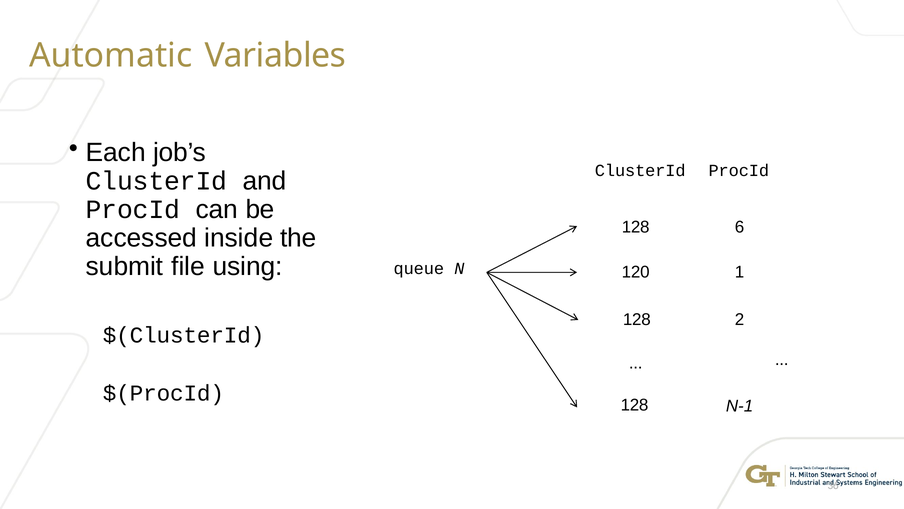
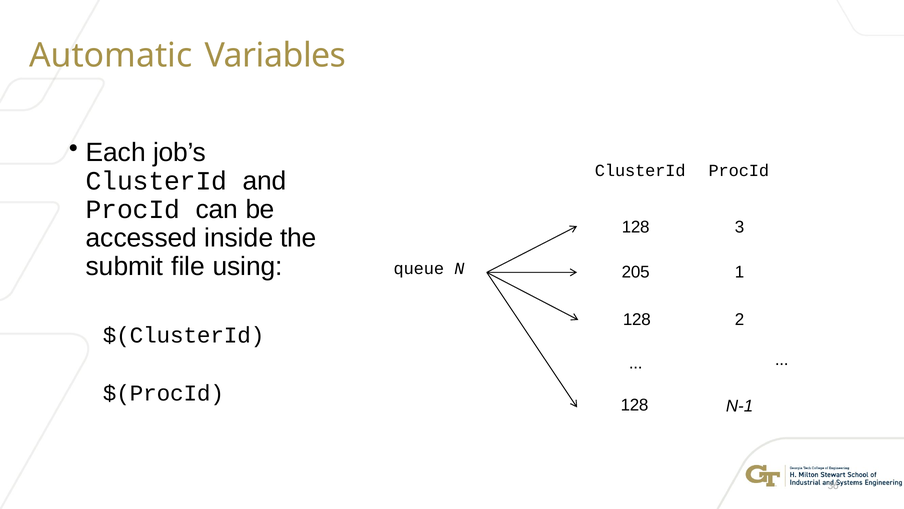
6: 6 -> 3
120: 120 -> 205
